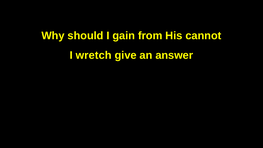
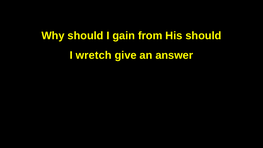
His cannot: cannot -> should
